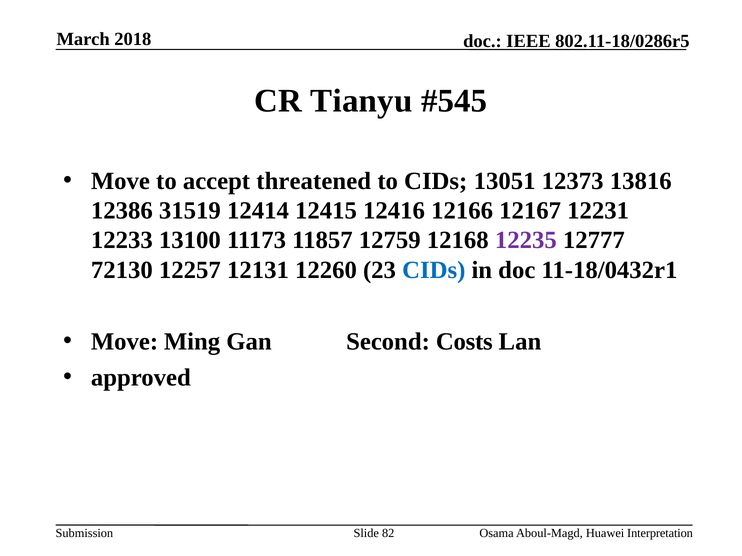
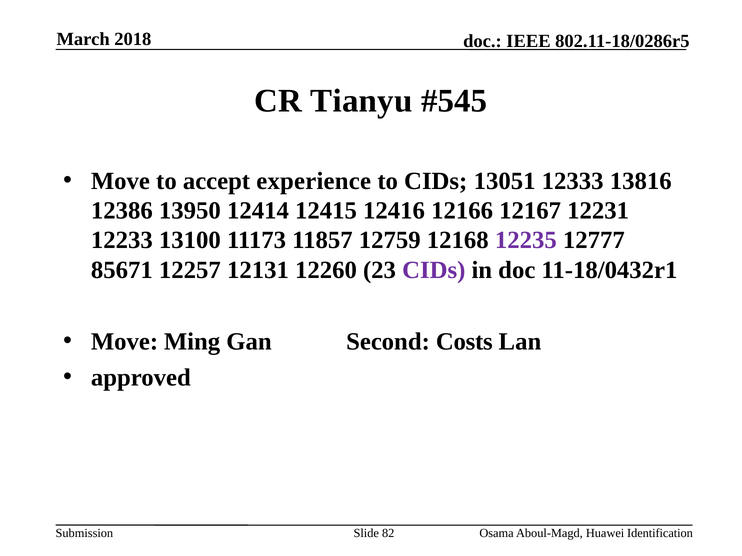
threatened: threatened -> experience
12373: 12373 -> 12333
31519: 31519 -> 13950
72130: 72130 -> 85671
CIDs at (434, 270) colour: blue -> purple
Interpretation: Interpretation -> Identification
